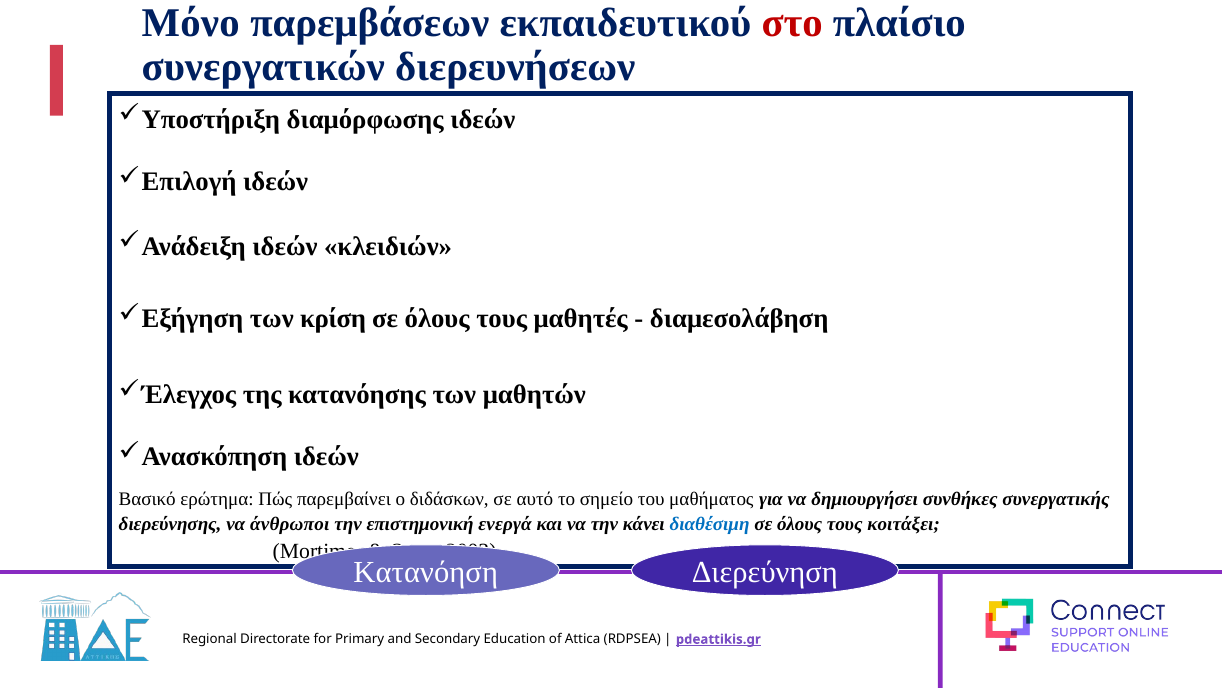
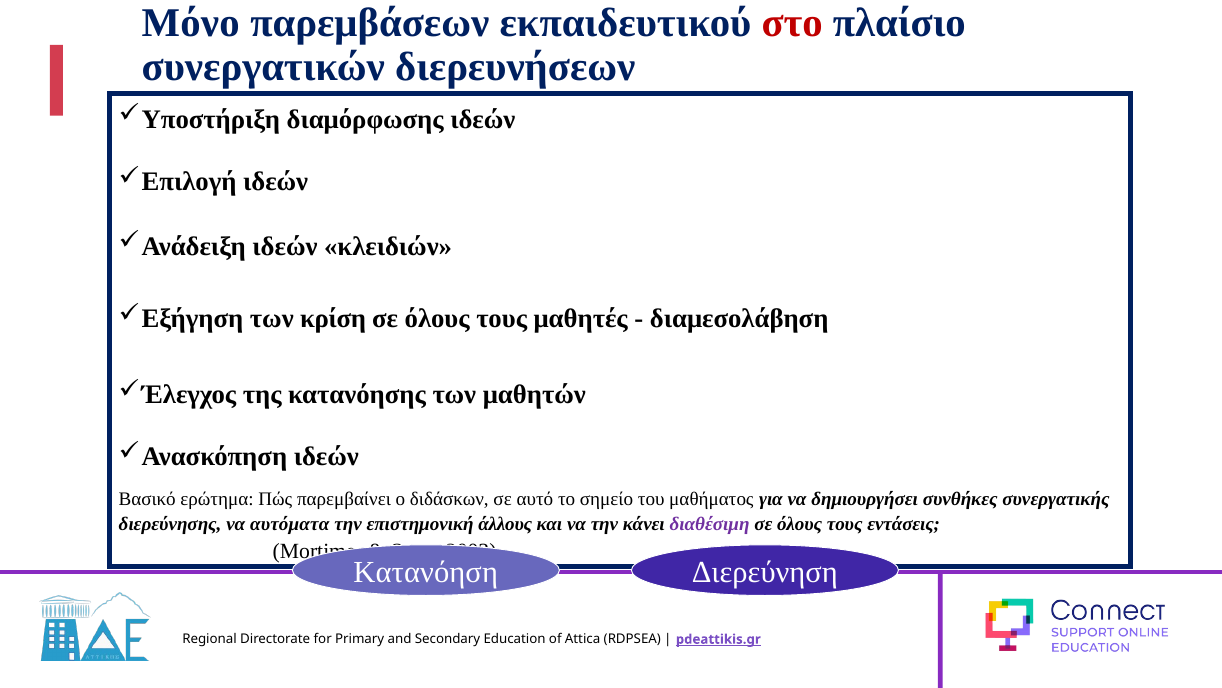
άνθρωποι: άνθρωποι -> αυτόματα
ενεργά: ενεργά -> άλλους
διαθέσιμη colour: blue -> purple
κοιτάξει: κοιτάξει -> εντάσεις
